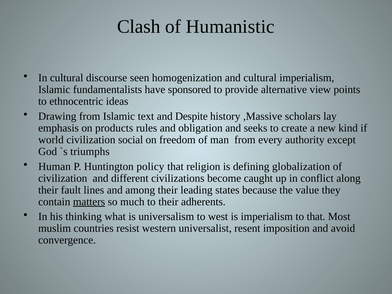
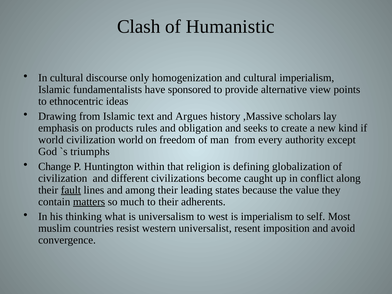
seen: seen -> only
Despite: Despite -> Argues
civilization social: social -> world
Human: Human -> Change
policy: policy -> within
fault underline: none -> present
to that: that -> self
